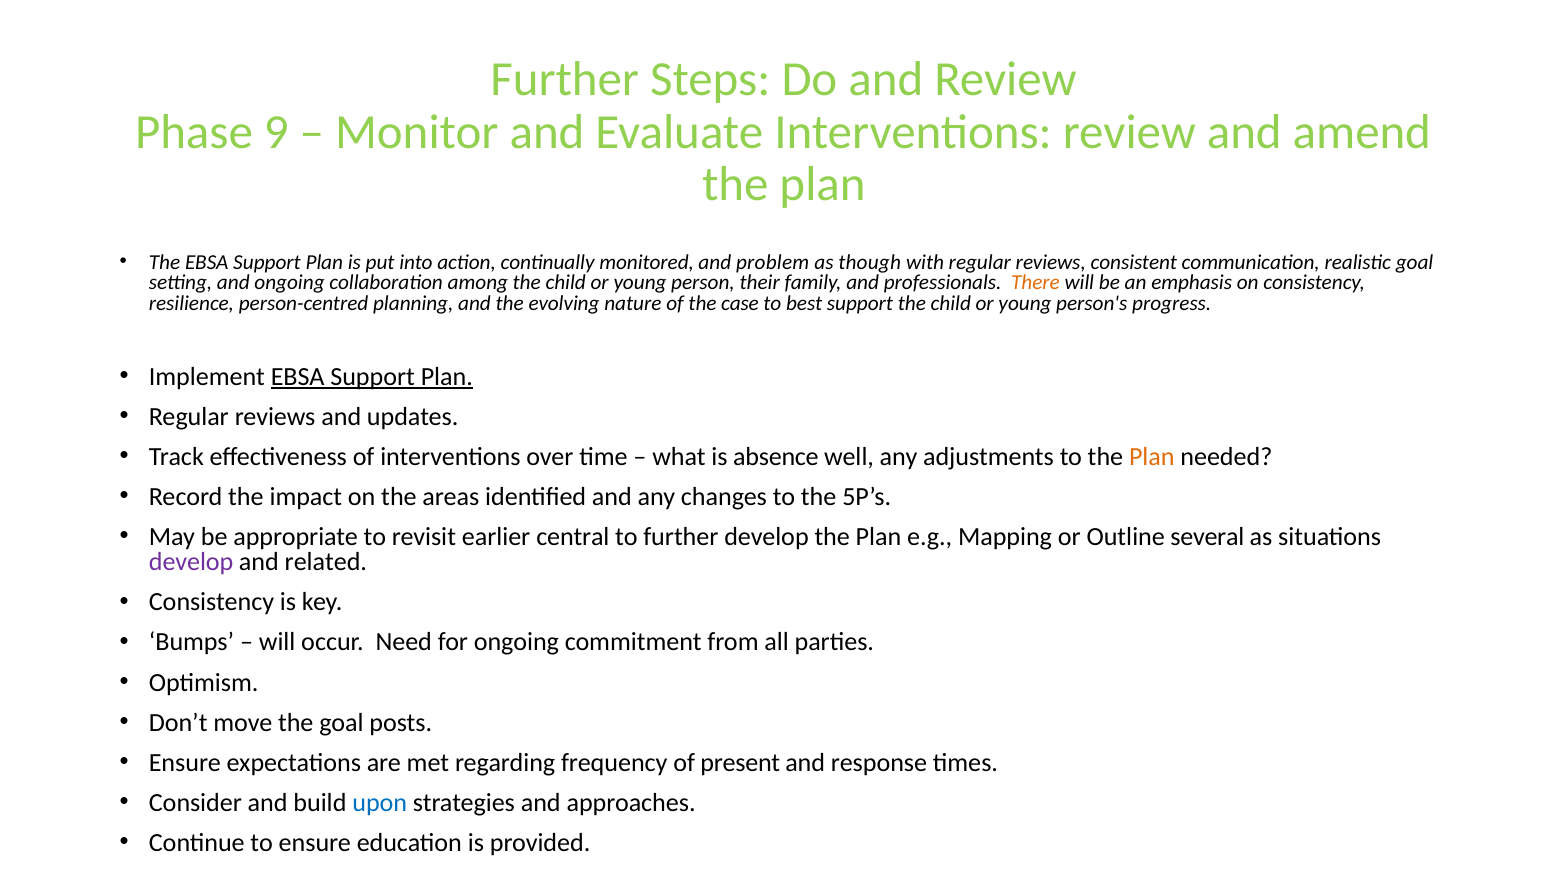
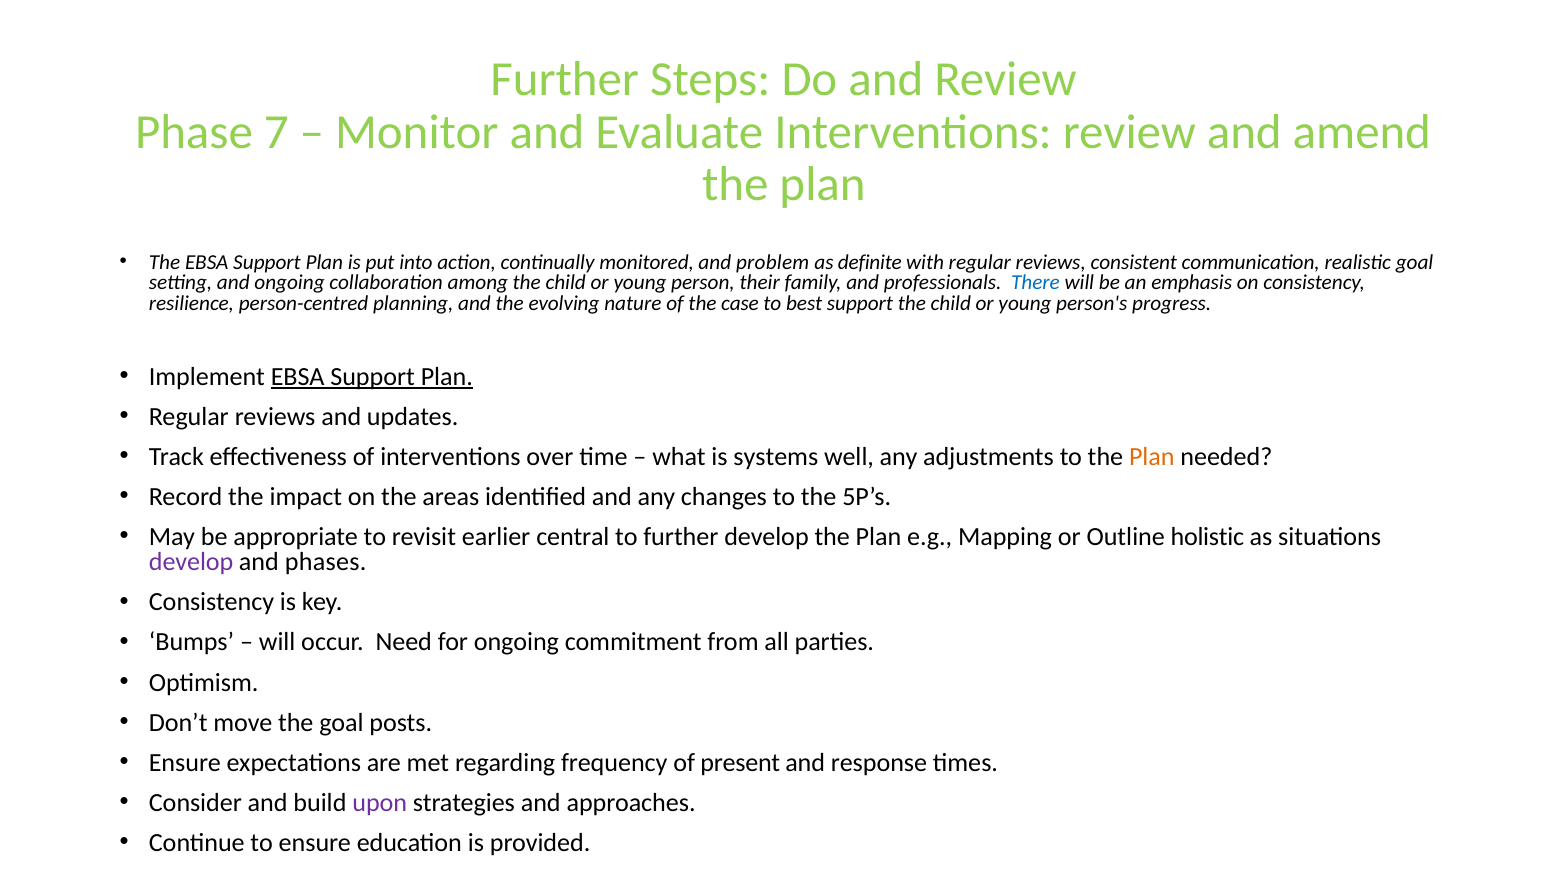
9: 9 -> 7
though: though -> definite
There colour: orange -> blue
absence: absence -> systems
several: several -> holistic
related: related -> phases
upon colour: blue -> purple
